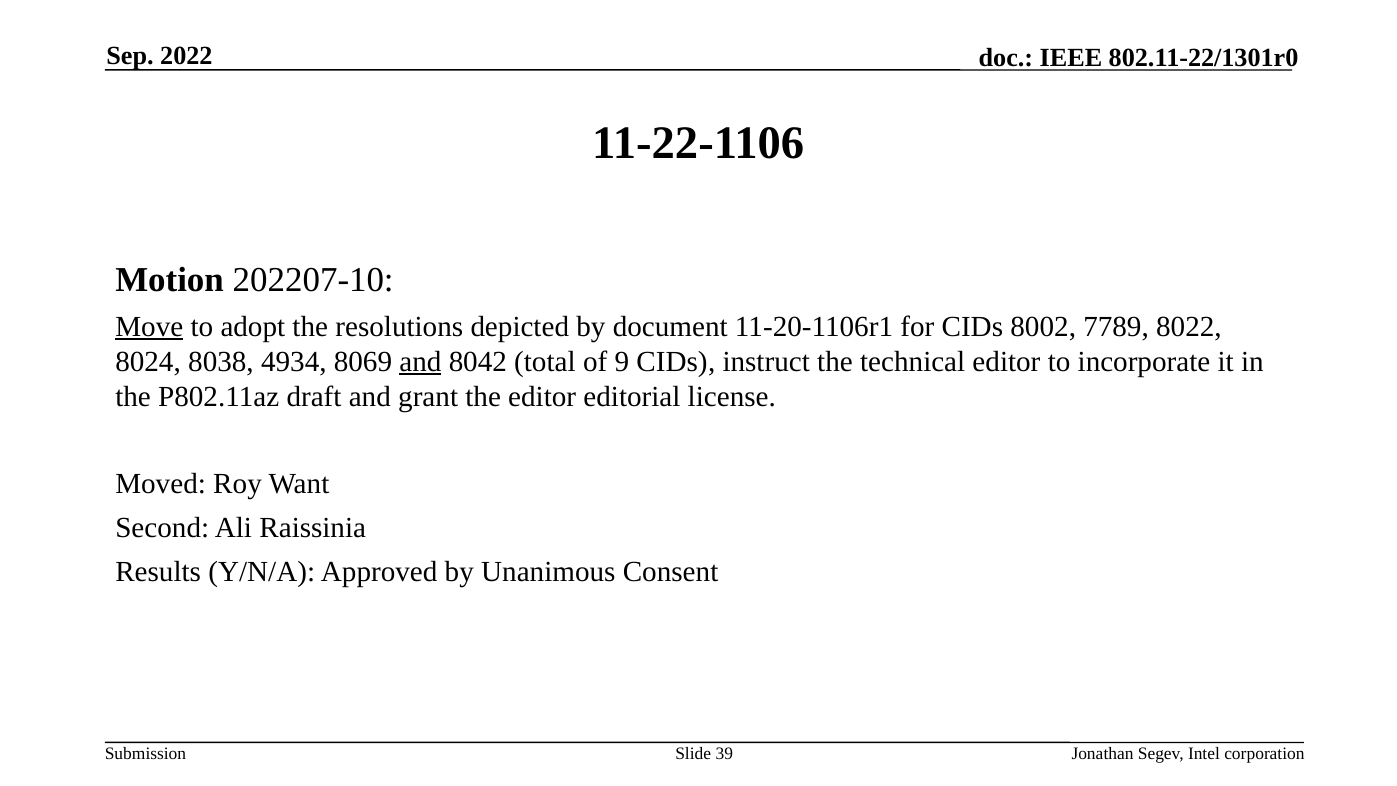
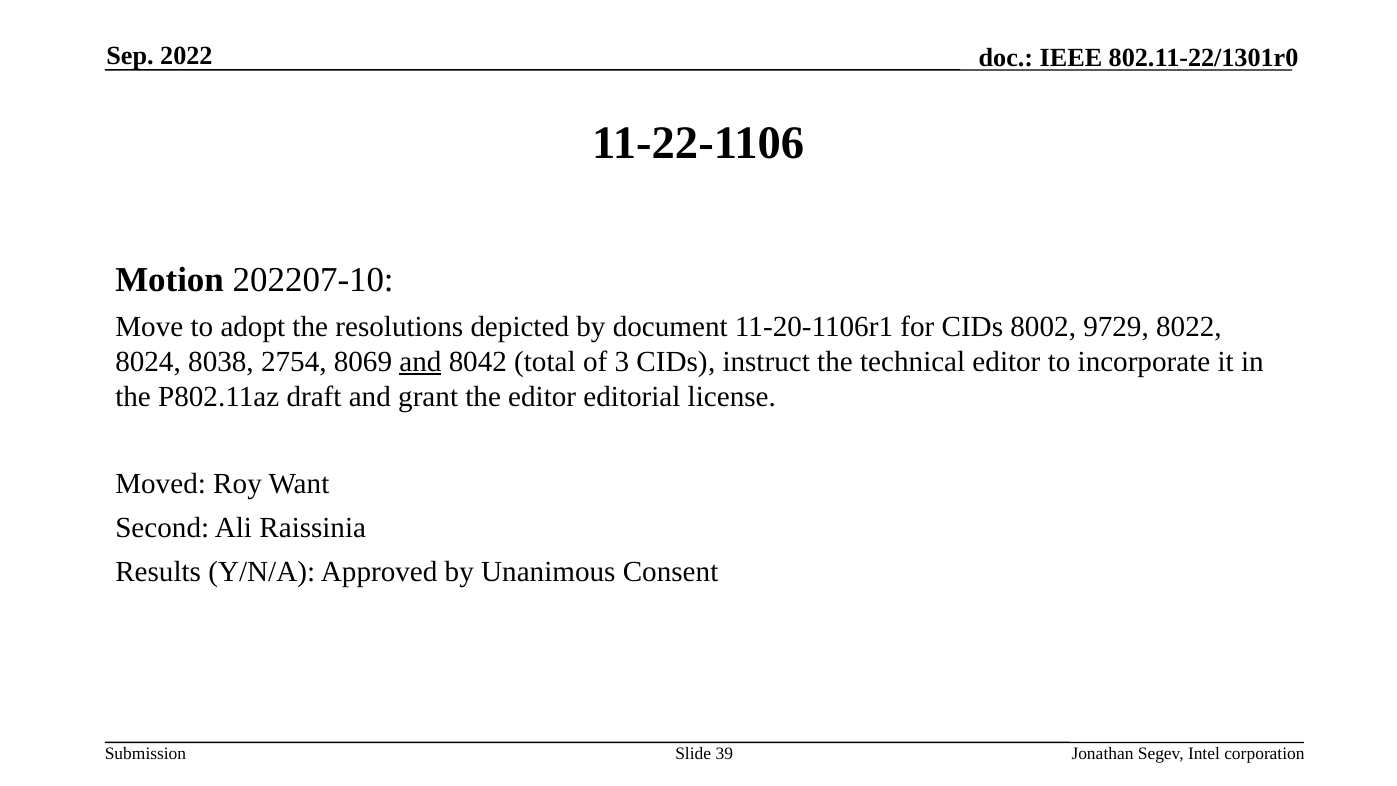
Move underline: present -> none
7789: 7789 -> 9729
4934: 4934 -> 2754
9: 9 -> 3
